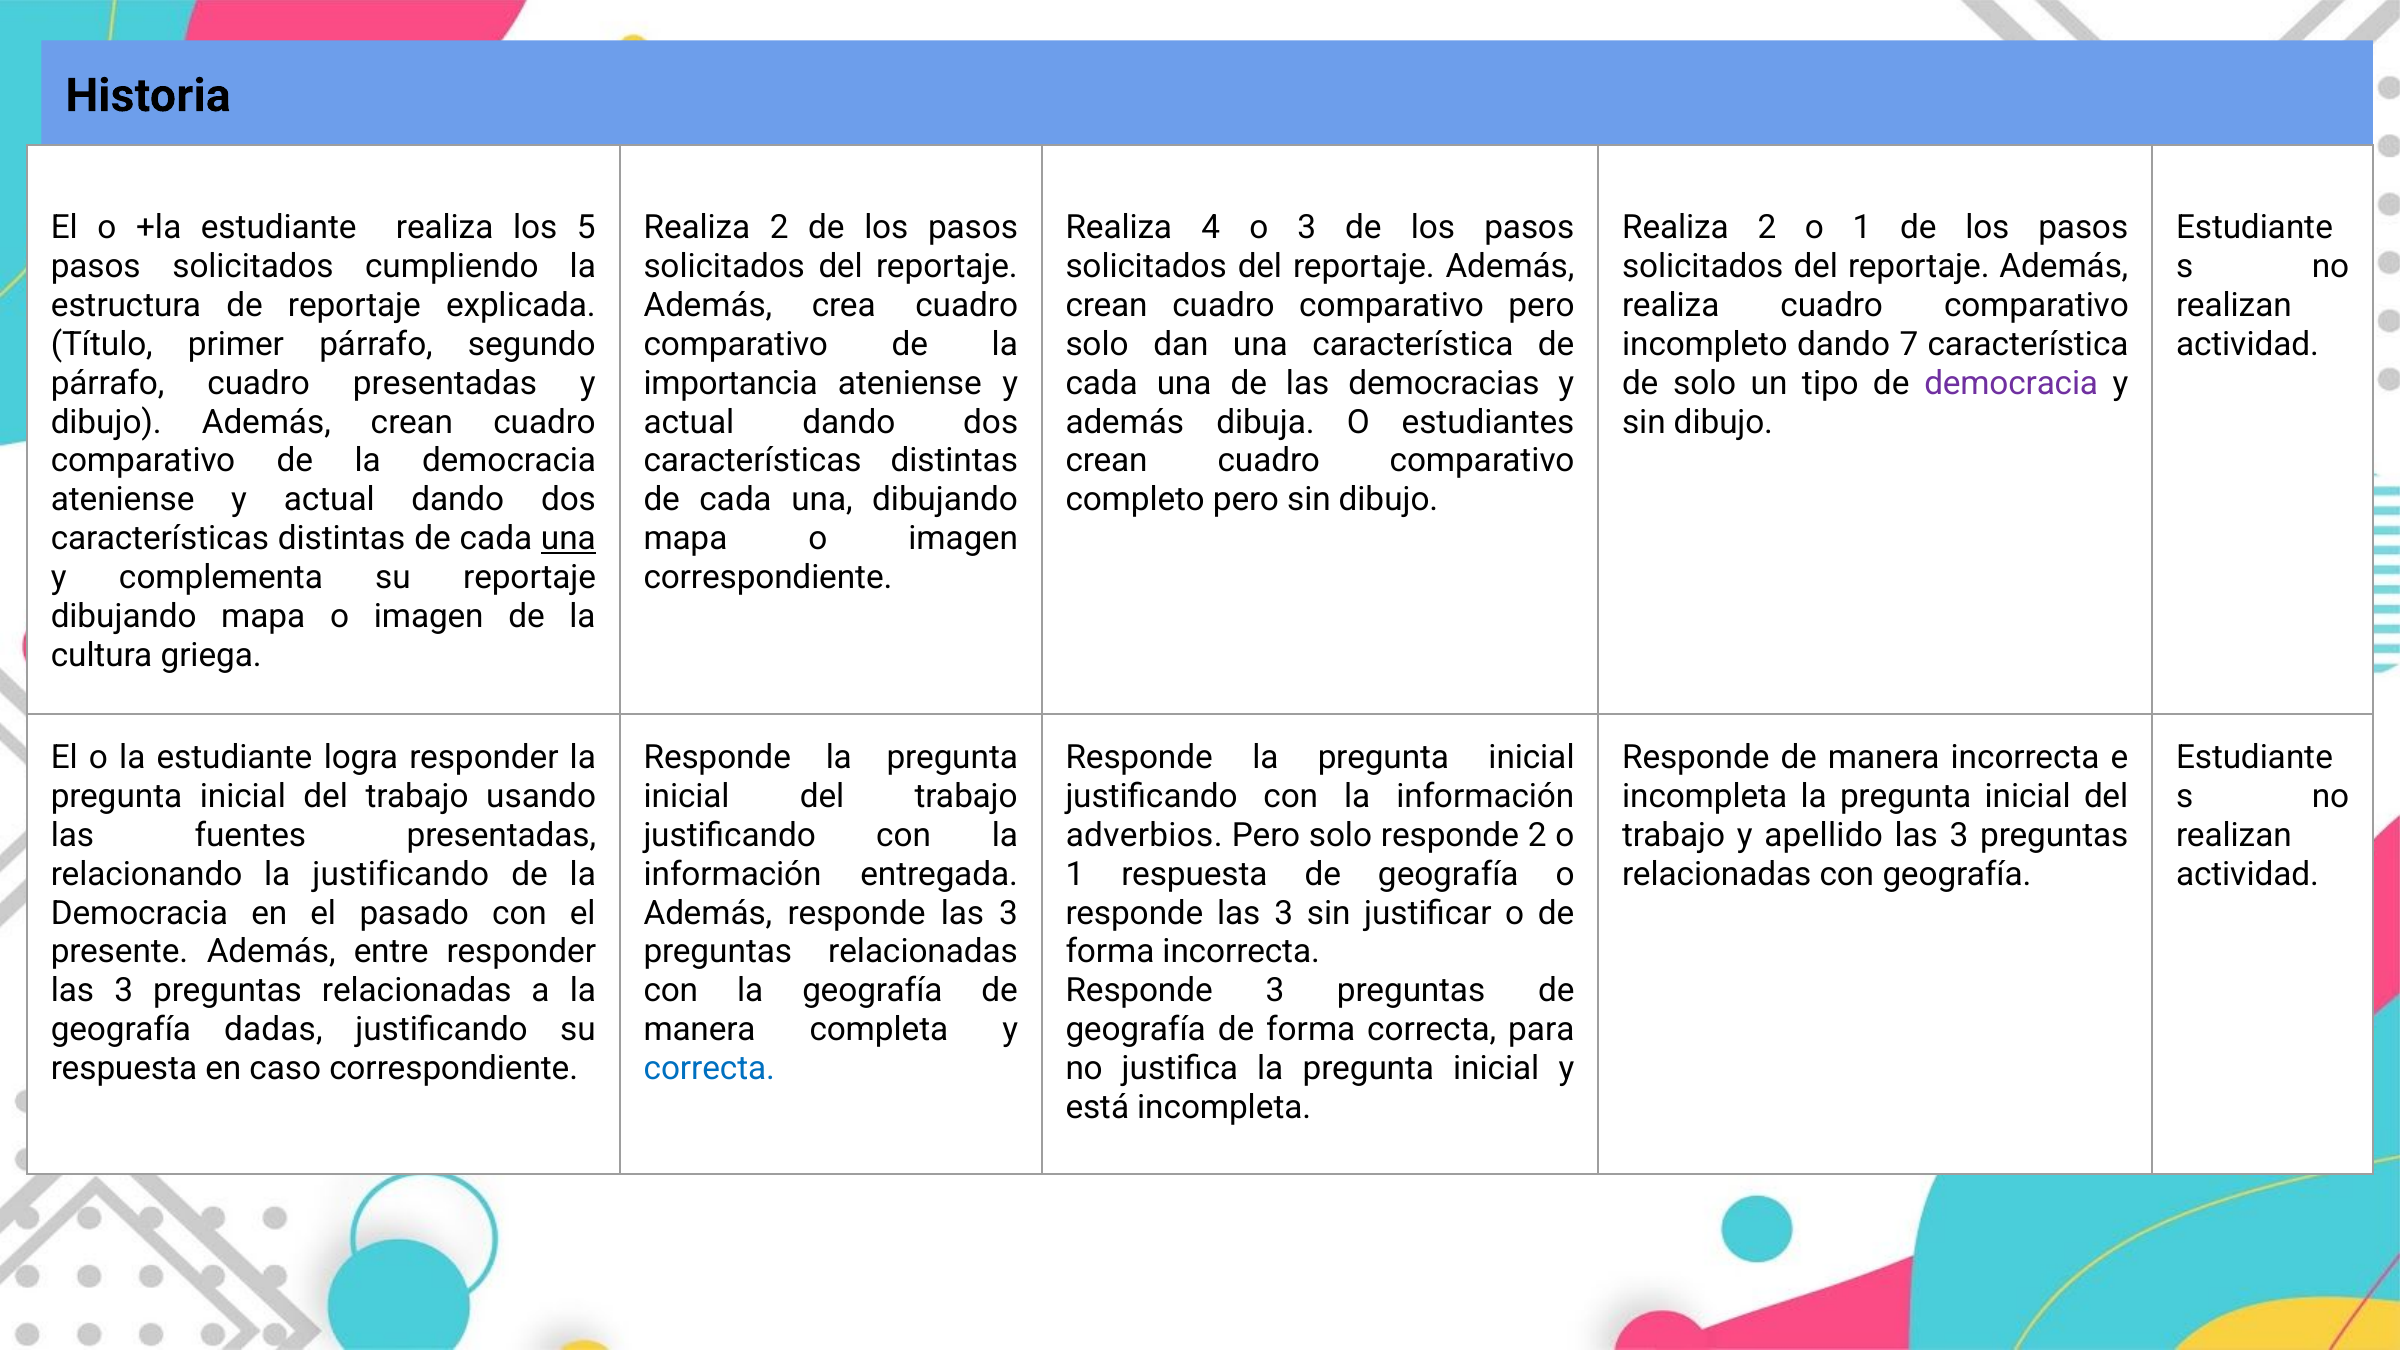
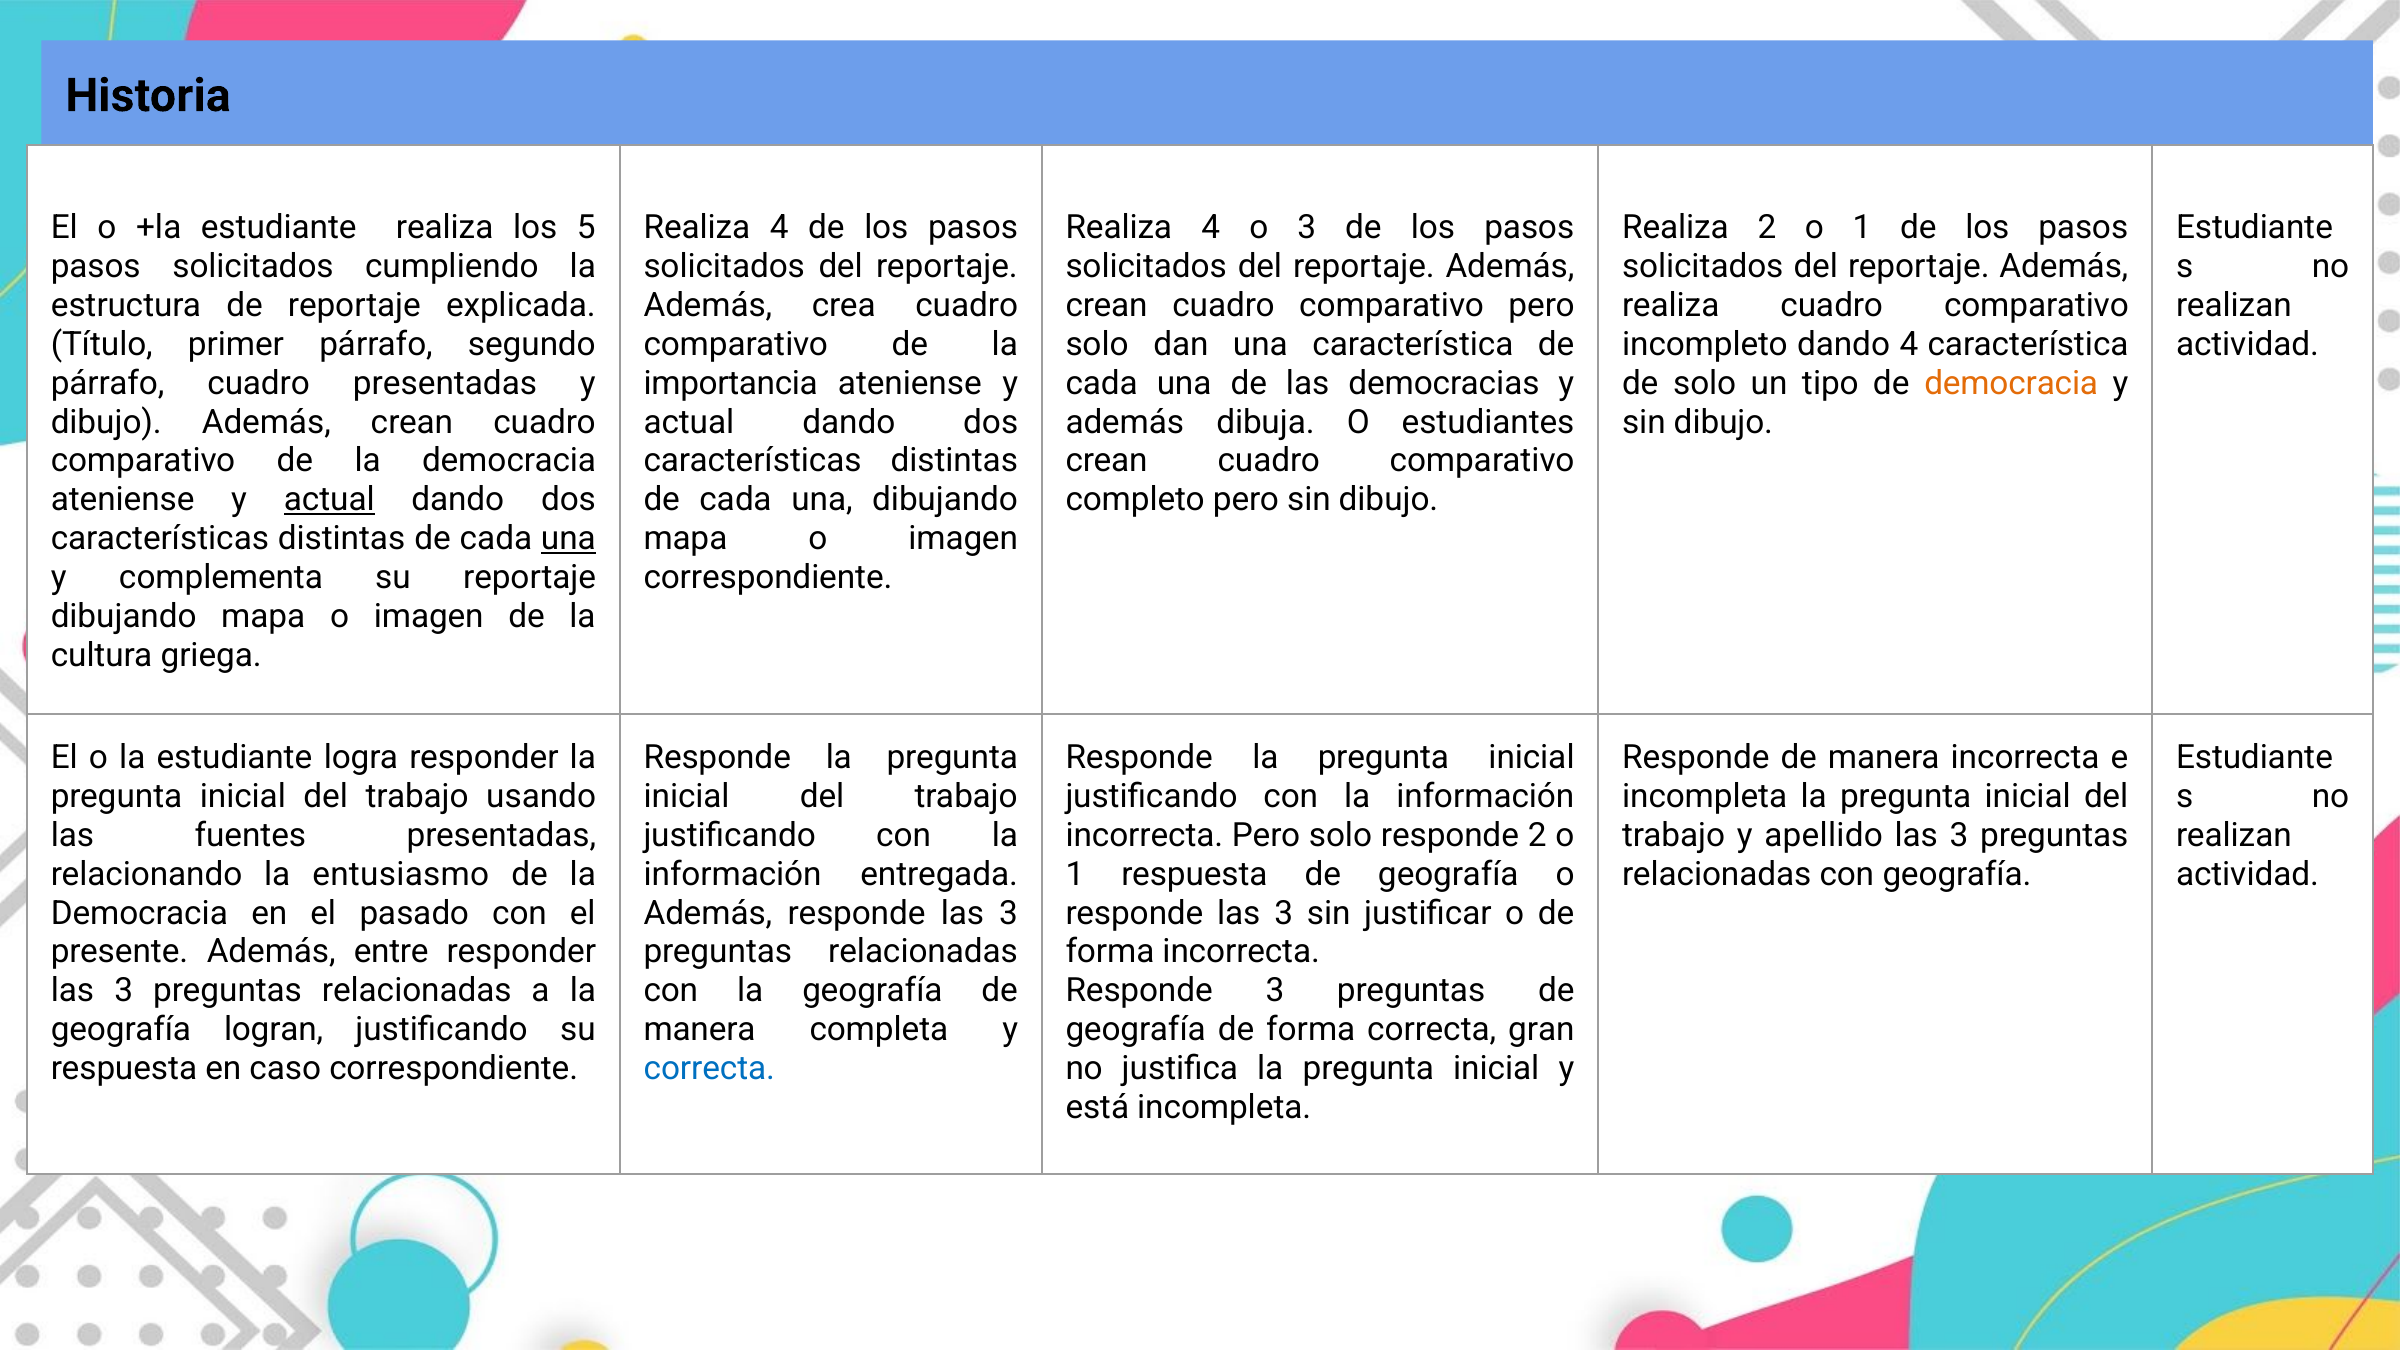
2 at (779, 228): 2 -> 4
dando 7: 7 -> 4
democracia at (2011, 383) colour: purple -> orange
actual at (329, 500) underline: none -> present
adverbios at (1144, 836): adverbios -> incorrecta
la justificando: justificando -> entusiasmo
dadas: dadas -> logran
para: para -> gran
